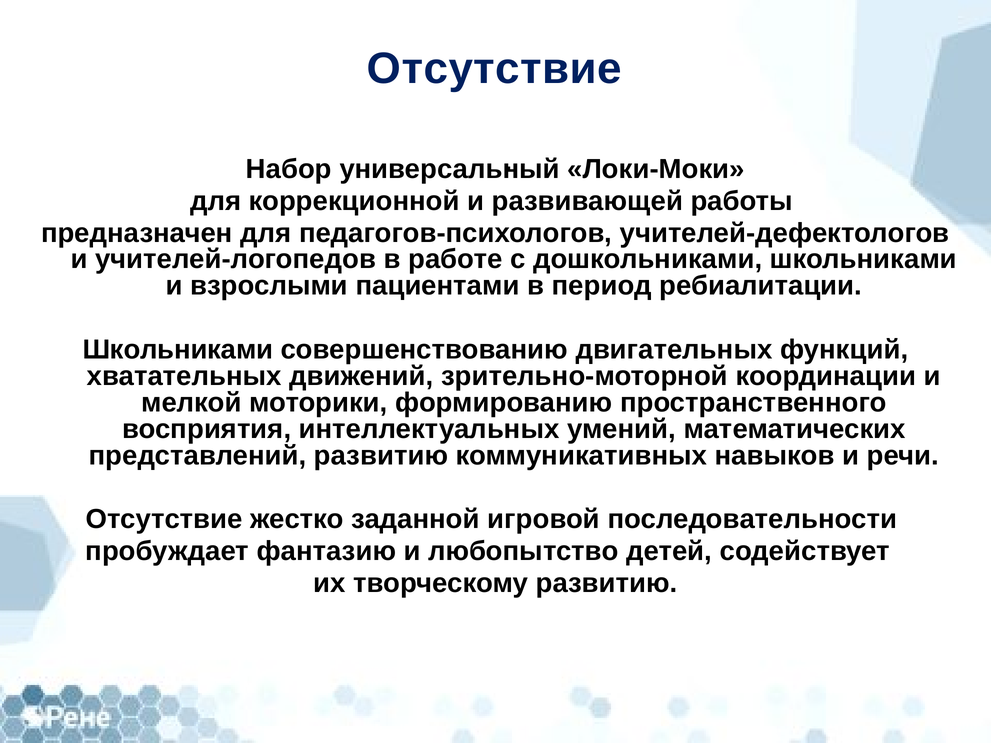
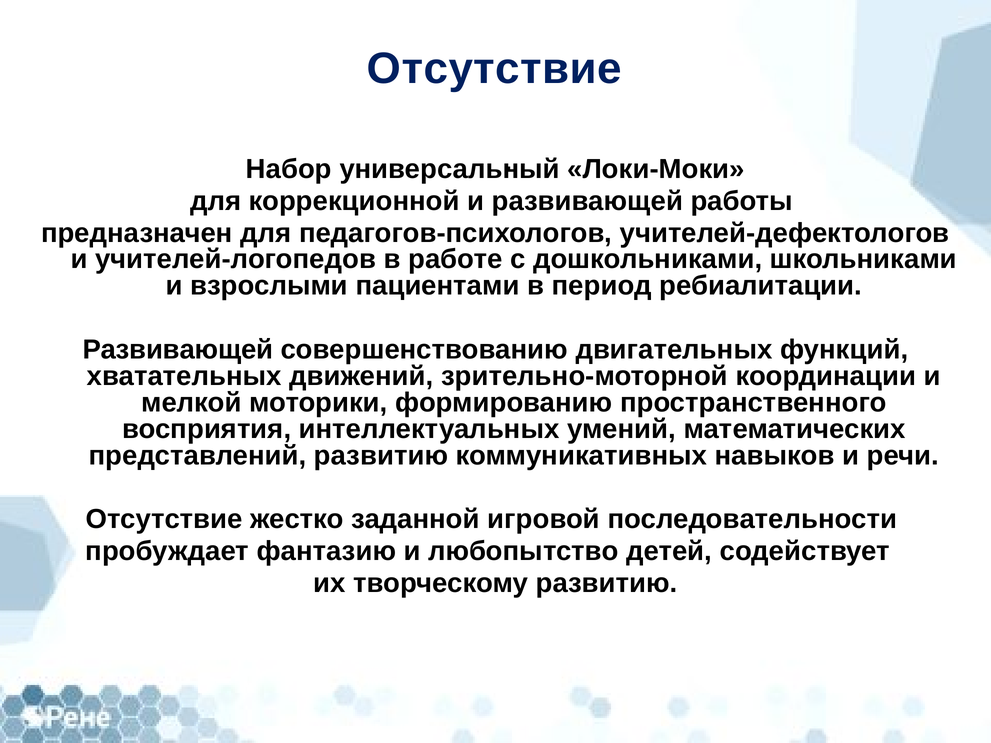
Школьниками at (178, 350): Школьниками -> Развивающей
